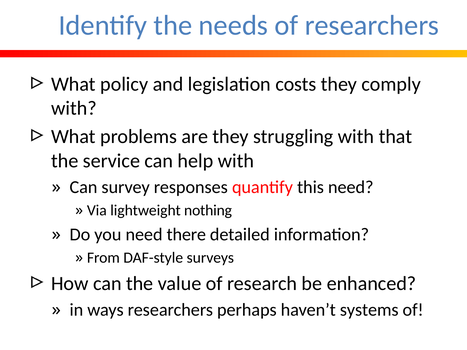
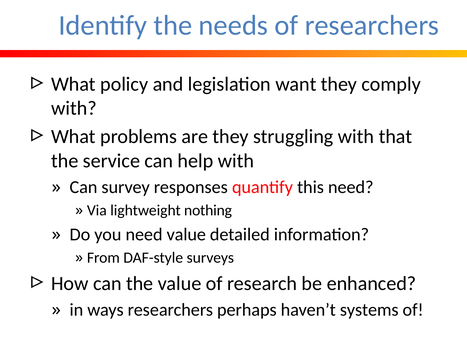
costs: costs -> want
need there: there -> value
